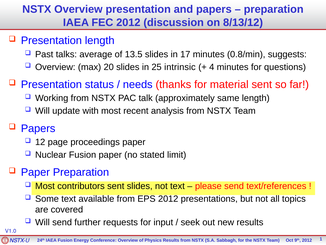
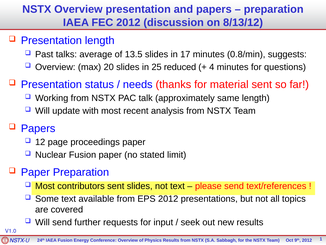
intrinsic: intrinsic -> reduced
